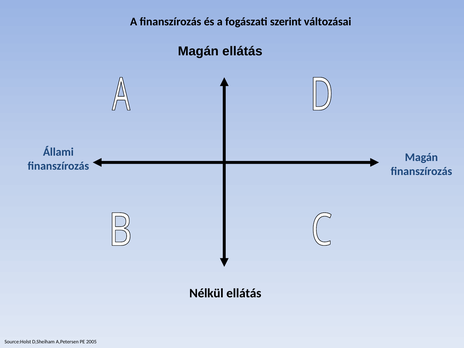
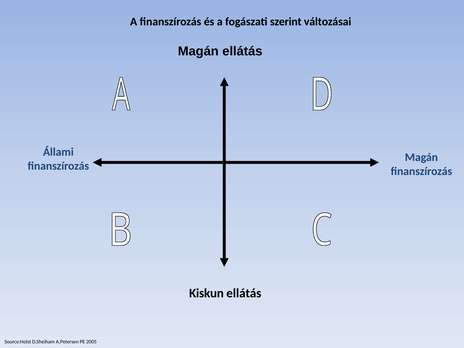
Nélkül: Nélkül -> Kiskun
